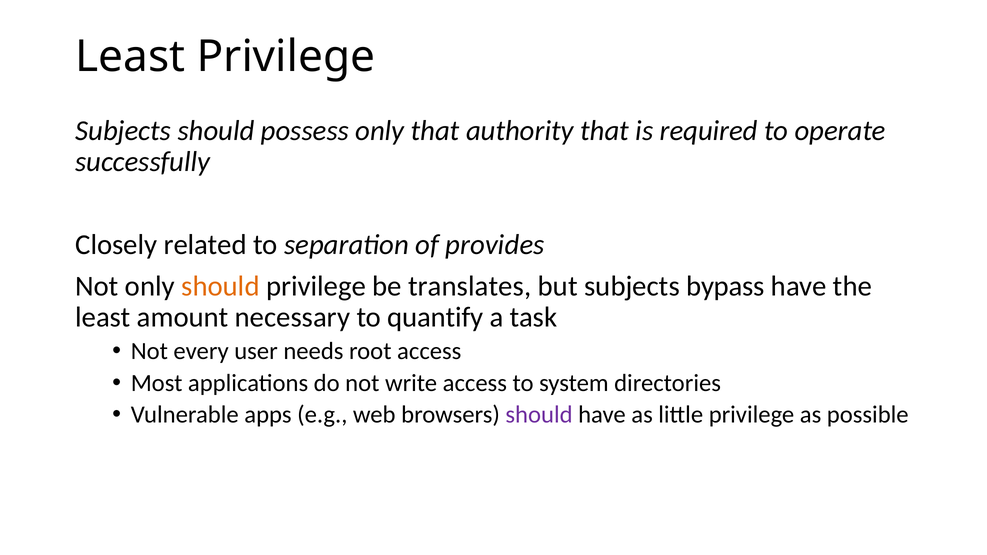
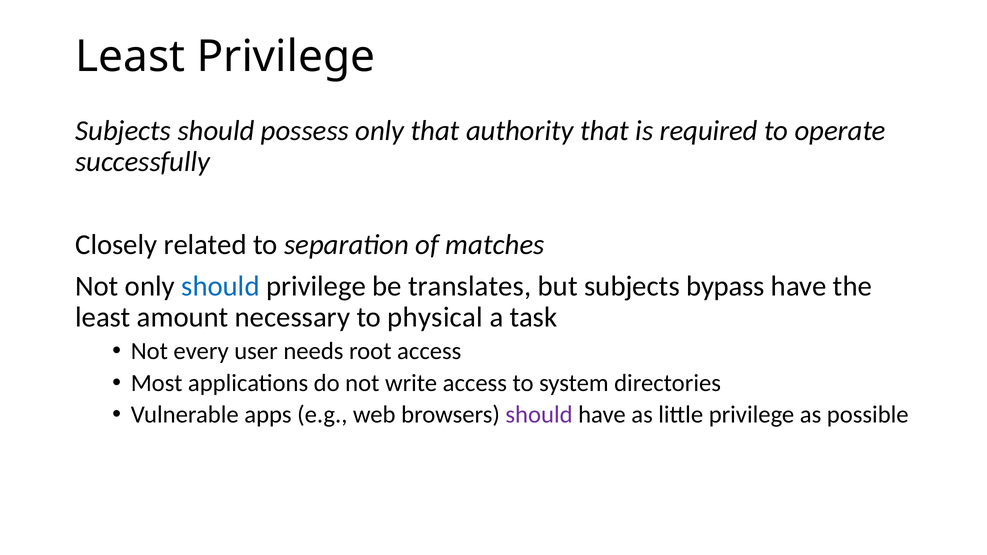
provides: provides -> matches
should at (220, 286) colour: orange -> blue
quantify: quantify -> physical
